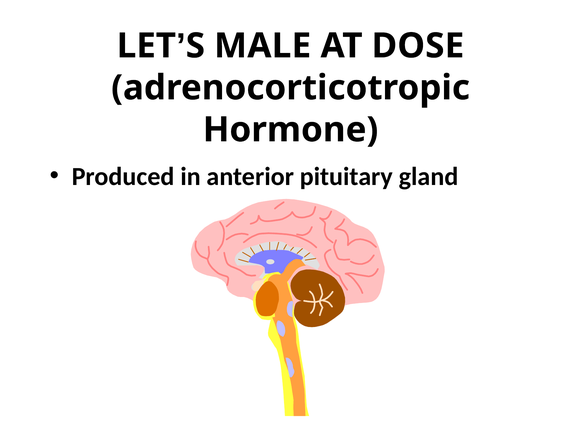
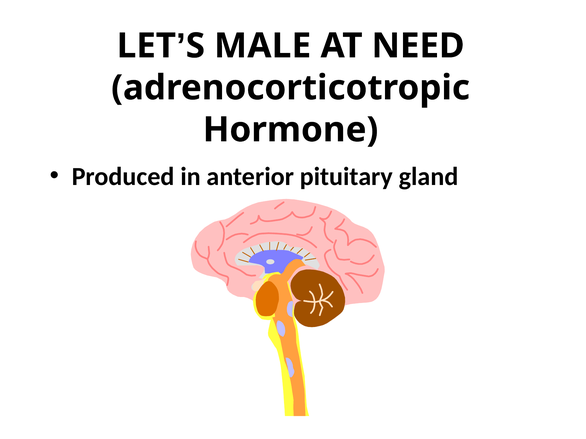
DOSE: DOSE -> NEED
